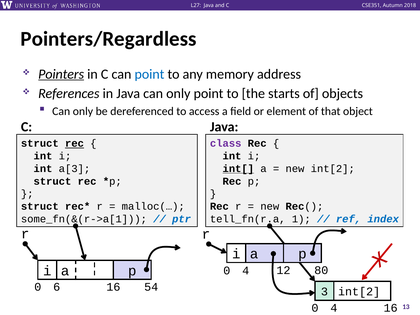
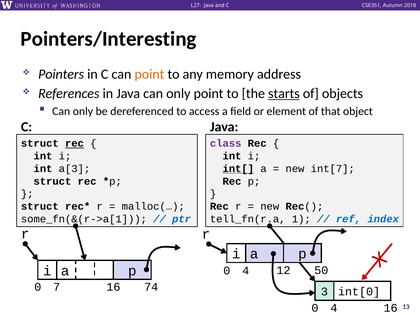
Pointers/Regardless: Pointers/Regardless -> Pointers/Interesting
Pointers underline: present -> none
point at (149, 74) colour: blue -> orange
starts underline: none -> present
new int[2: int[2 -> int[7
80: 80 -> 50
6: 6 -> 7
54: 54 -> 74
int[2 at (359, 292): int[2 -> int[0
